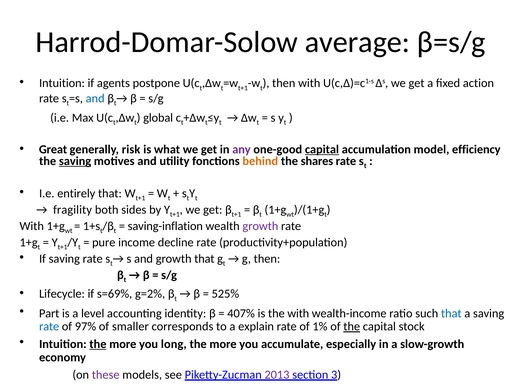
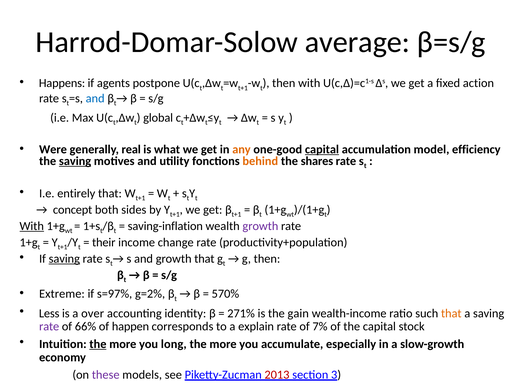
Intuition at (62, 83): Intuition -> Happens
Great: Great -> Were
risk: risk -> real
any colour: purple -> orange
fragility: fragility -> concept
With at (32, 226) underline: none -> present
pure: pure -> their
decline: decline -> change
saving at (64, 259) underline: none -> present
Lifecycle: Lifecycle -> Extreme
s=69%: s=69% -> s=97%
525%: 525% -> 570%
Part: Part -> Less
level: level -> over
407%: 407% -> 271%
the with: with -> gain
that at (451, 313) colour: blue -> orange
rate at (49, 326) colour: blue -> purple
97%: 97% -> 66%
smaller: smaller -> happen
1%: 1% -> 7%
the at (352, 326) underline: present -> none
2013 colour: purple -> red
